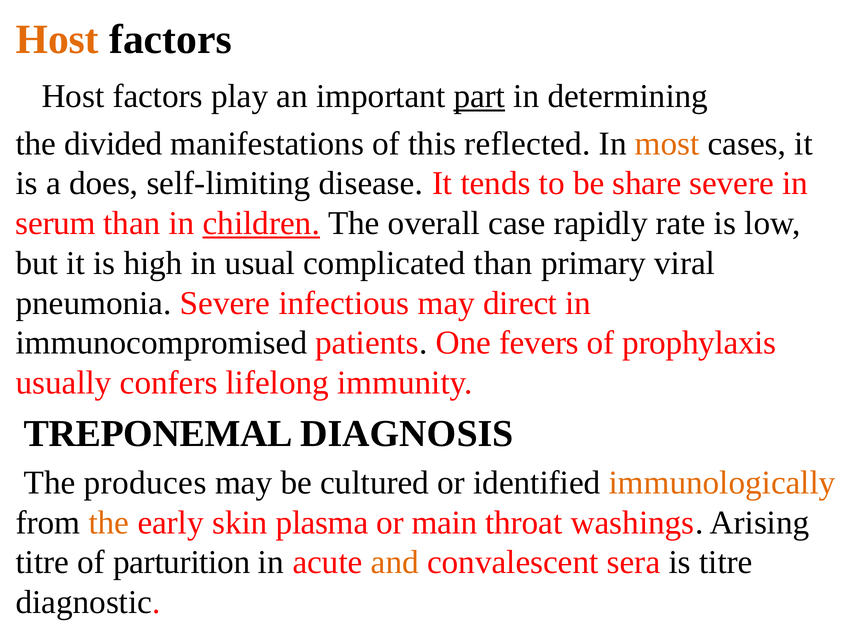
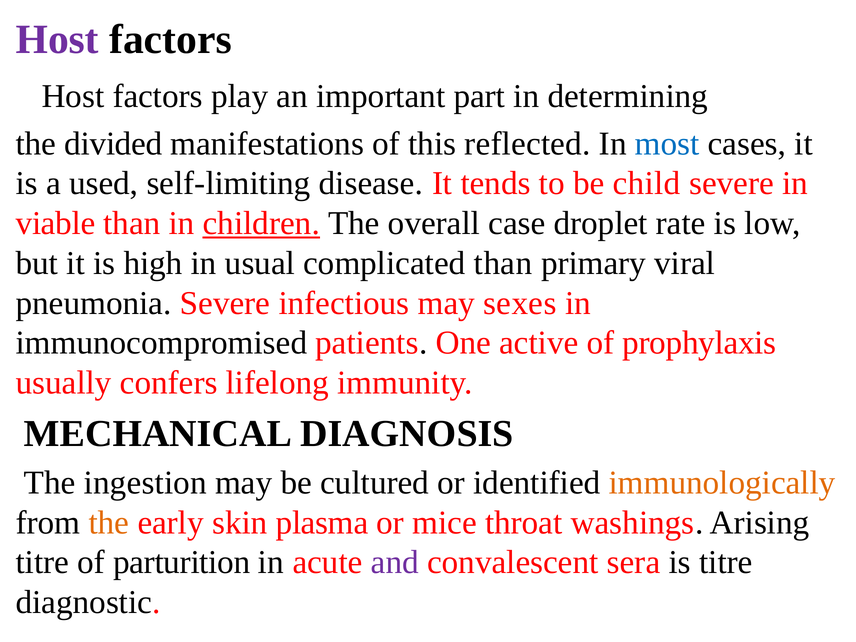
Host at (57, 39) colour: orange -> purple
part underline: present -> none
most colour: orange -> blue
does: does -> used
share: share -> child
serum: serum -> viable
rapidly: rapidly -> droplet
direct: direct -> sexes
fevers: fevers -> active
TREPONEMAL: TREPONEMAL -> MECHANICAL
produces: produces -> ingestion
main: main -> mice
and colour: orange -> purple
